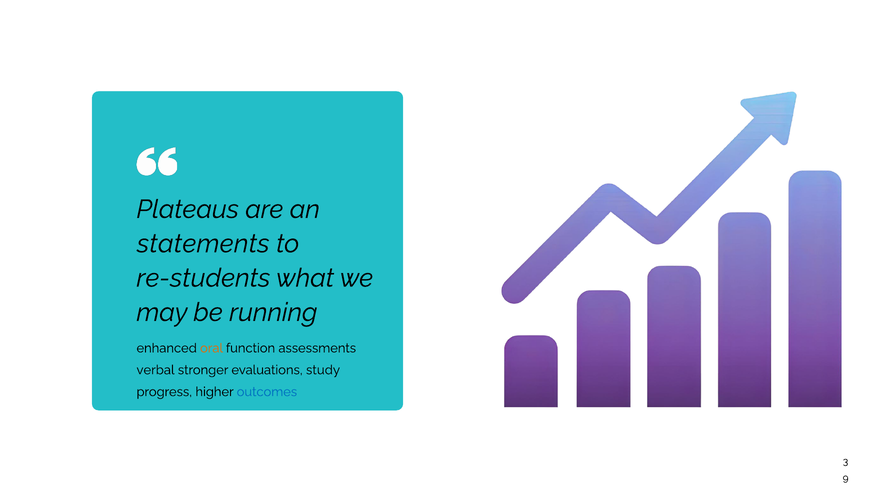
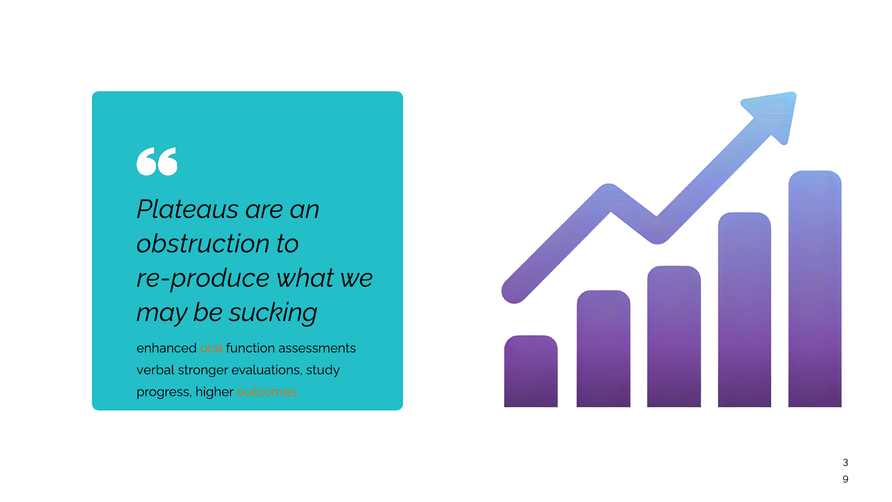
statements: statements -> obstruction
re-students: re-students -> re-produce
running: running -> sucking
outcomes colour: blue -> orange
